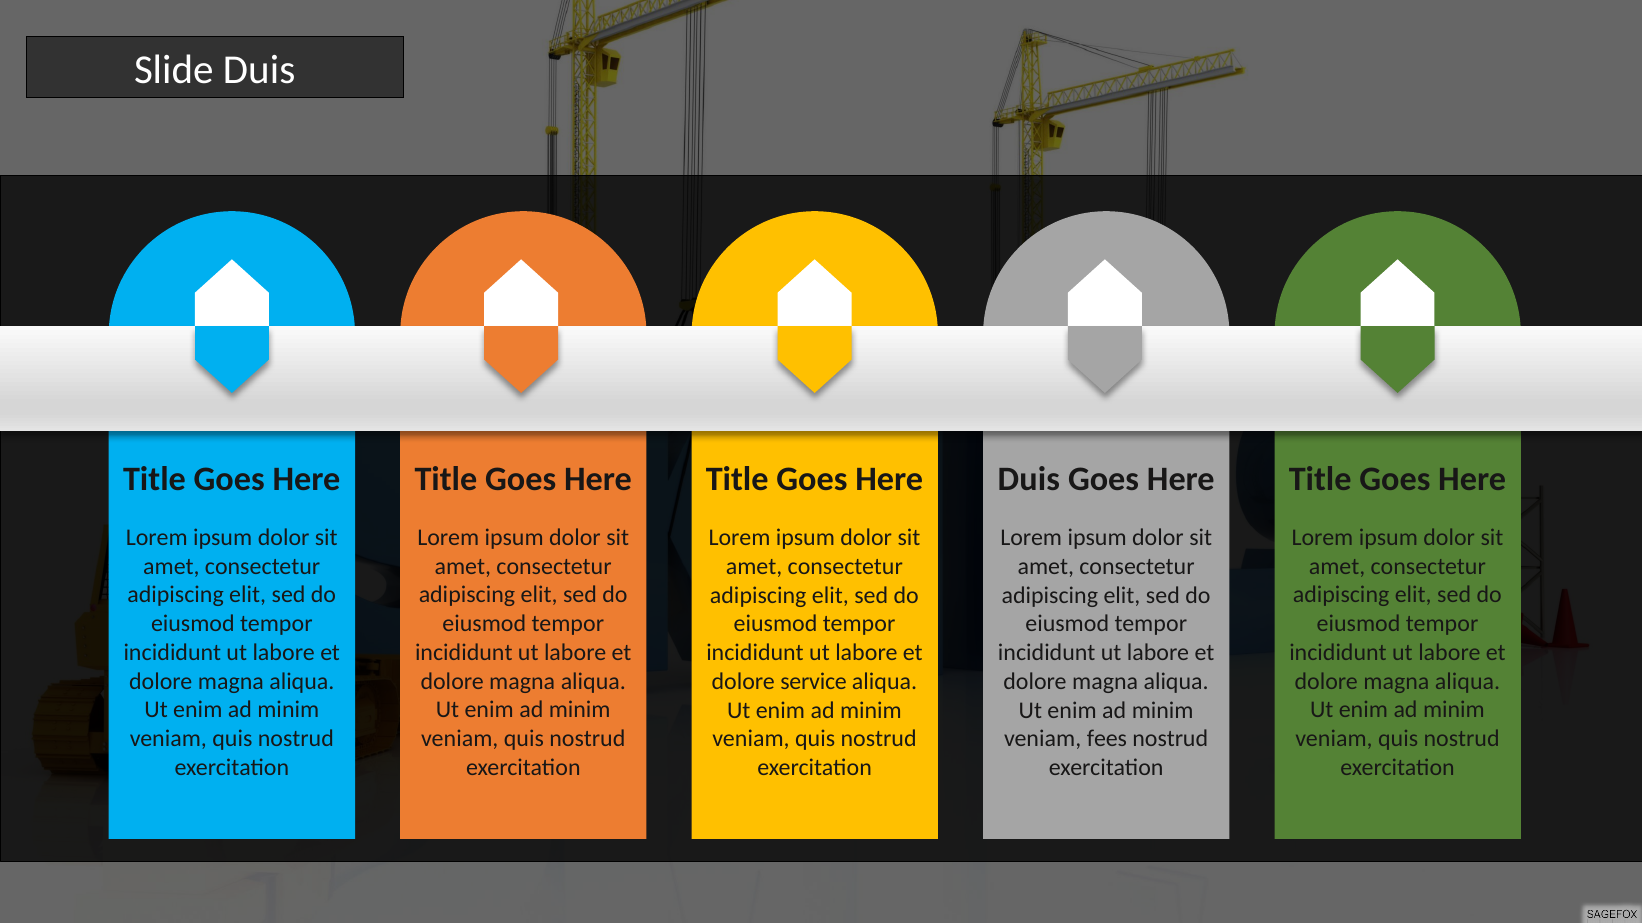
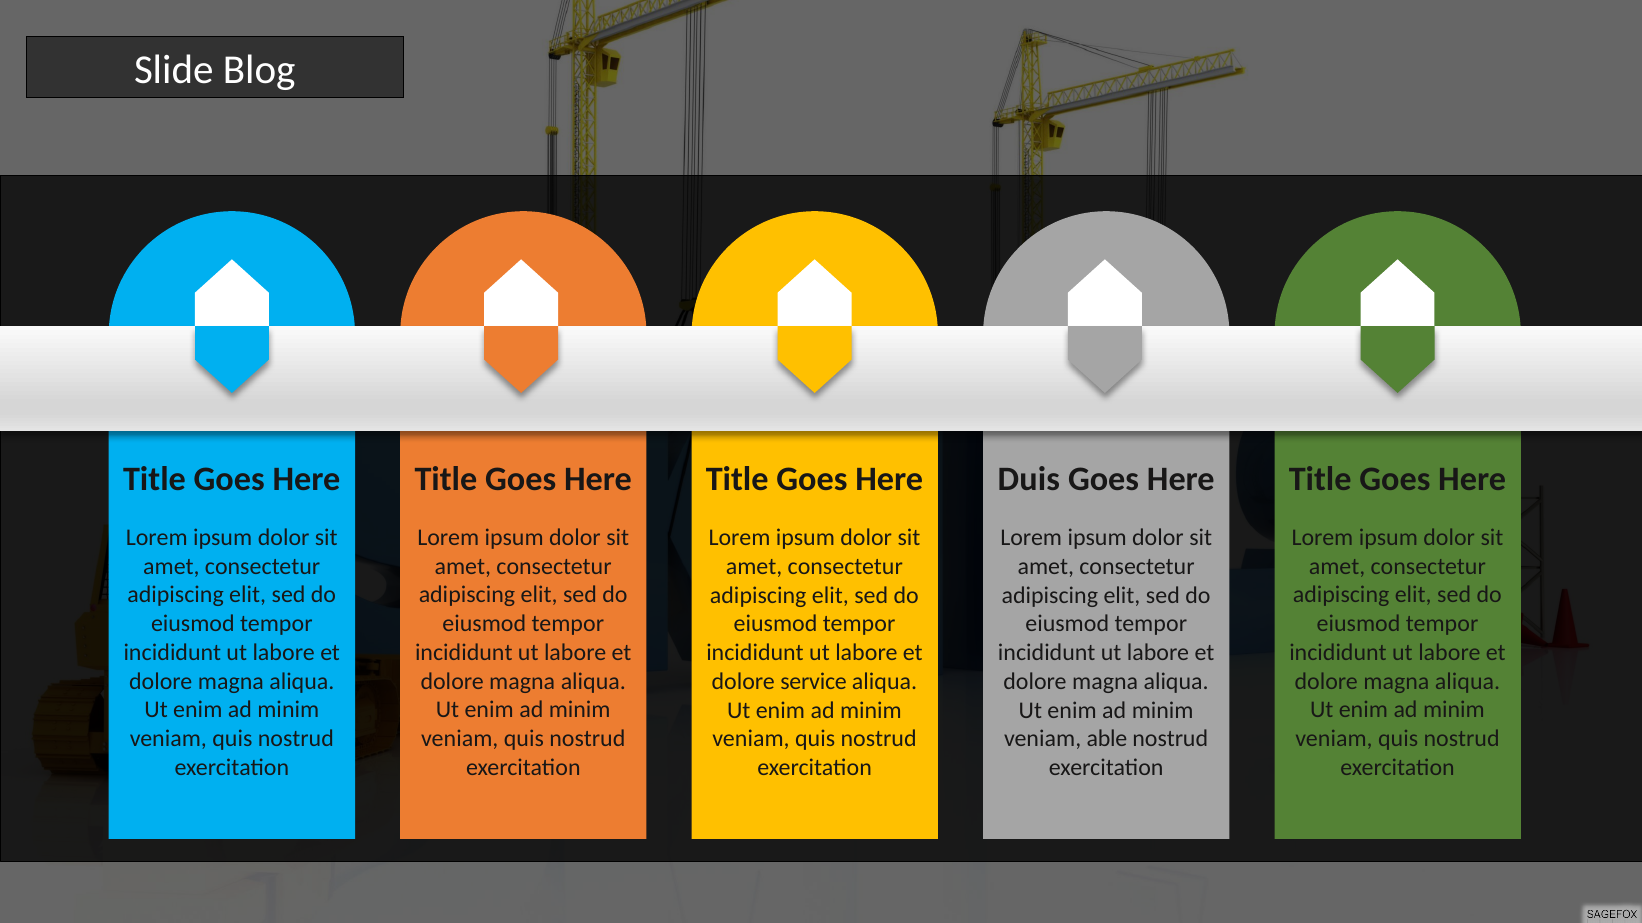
Slide Duis: Duis -> Blog
fees: fees -> able
